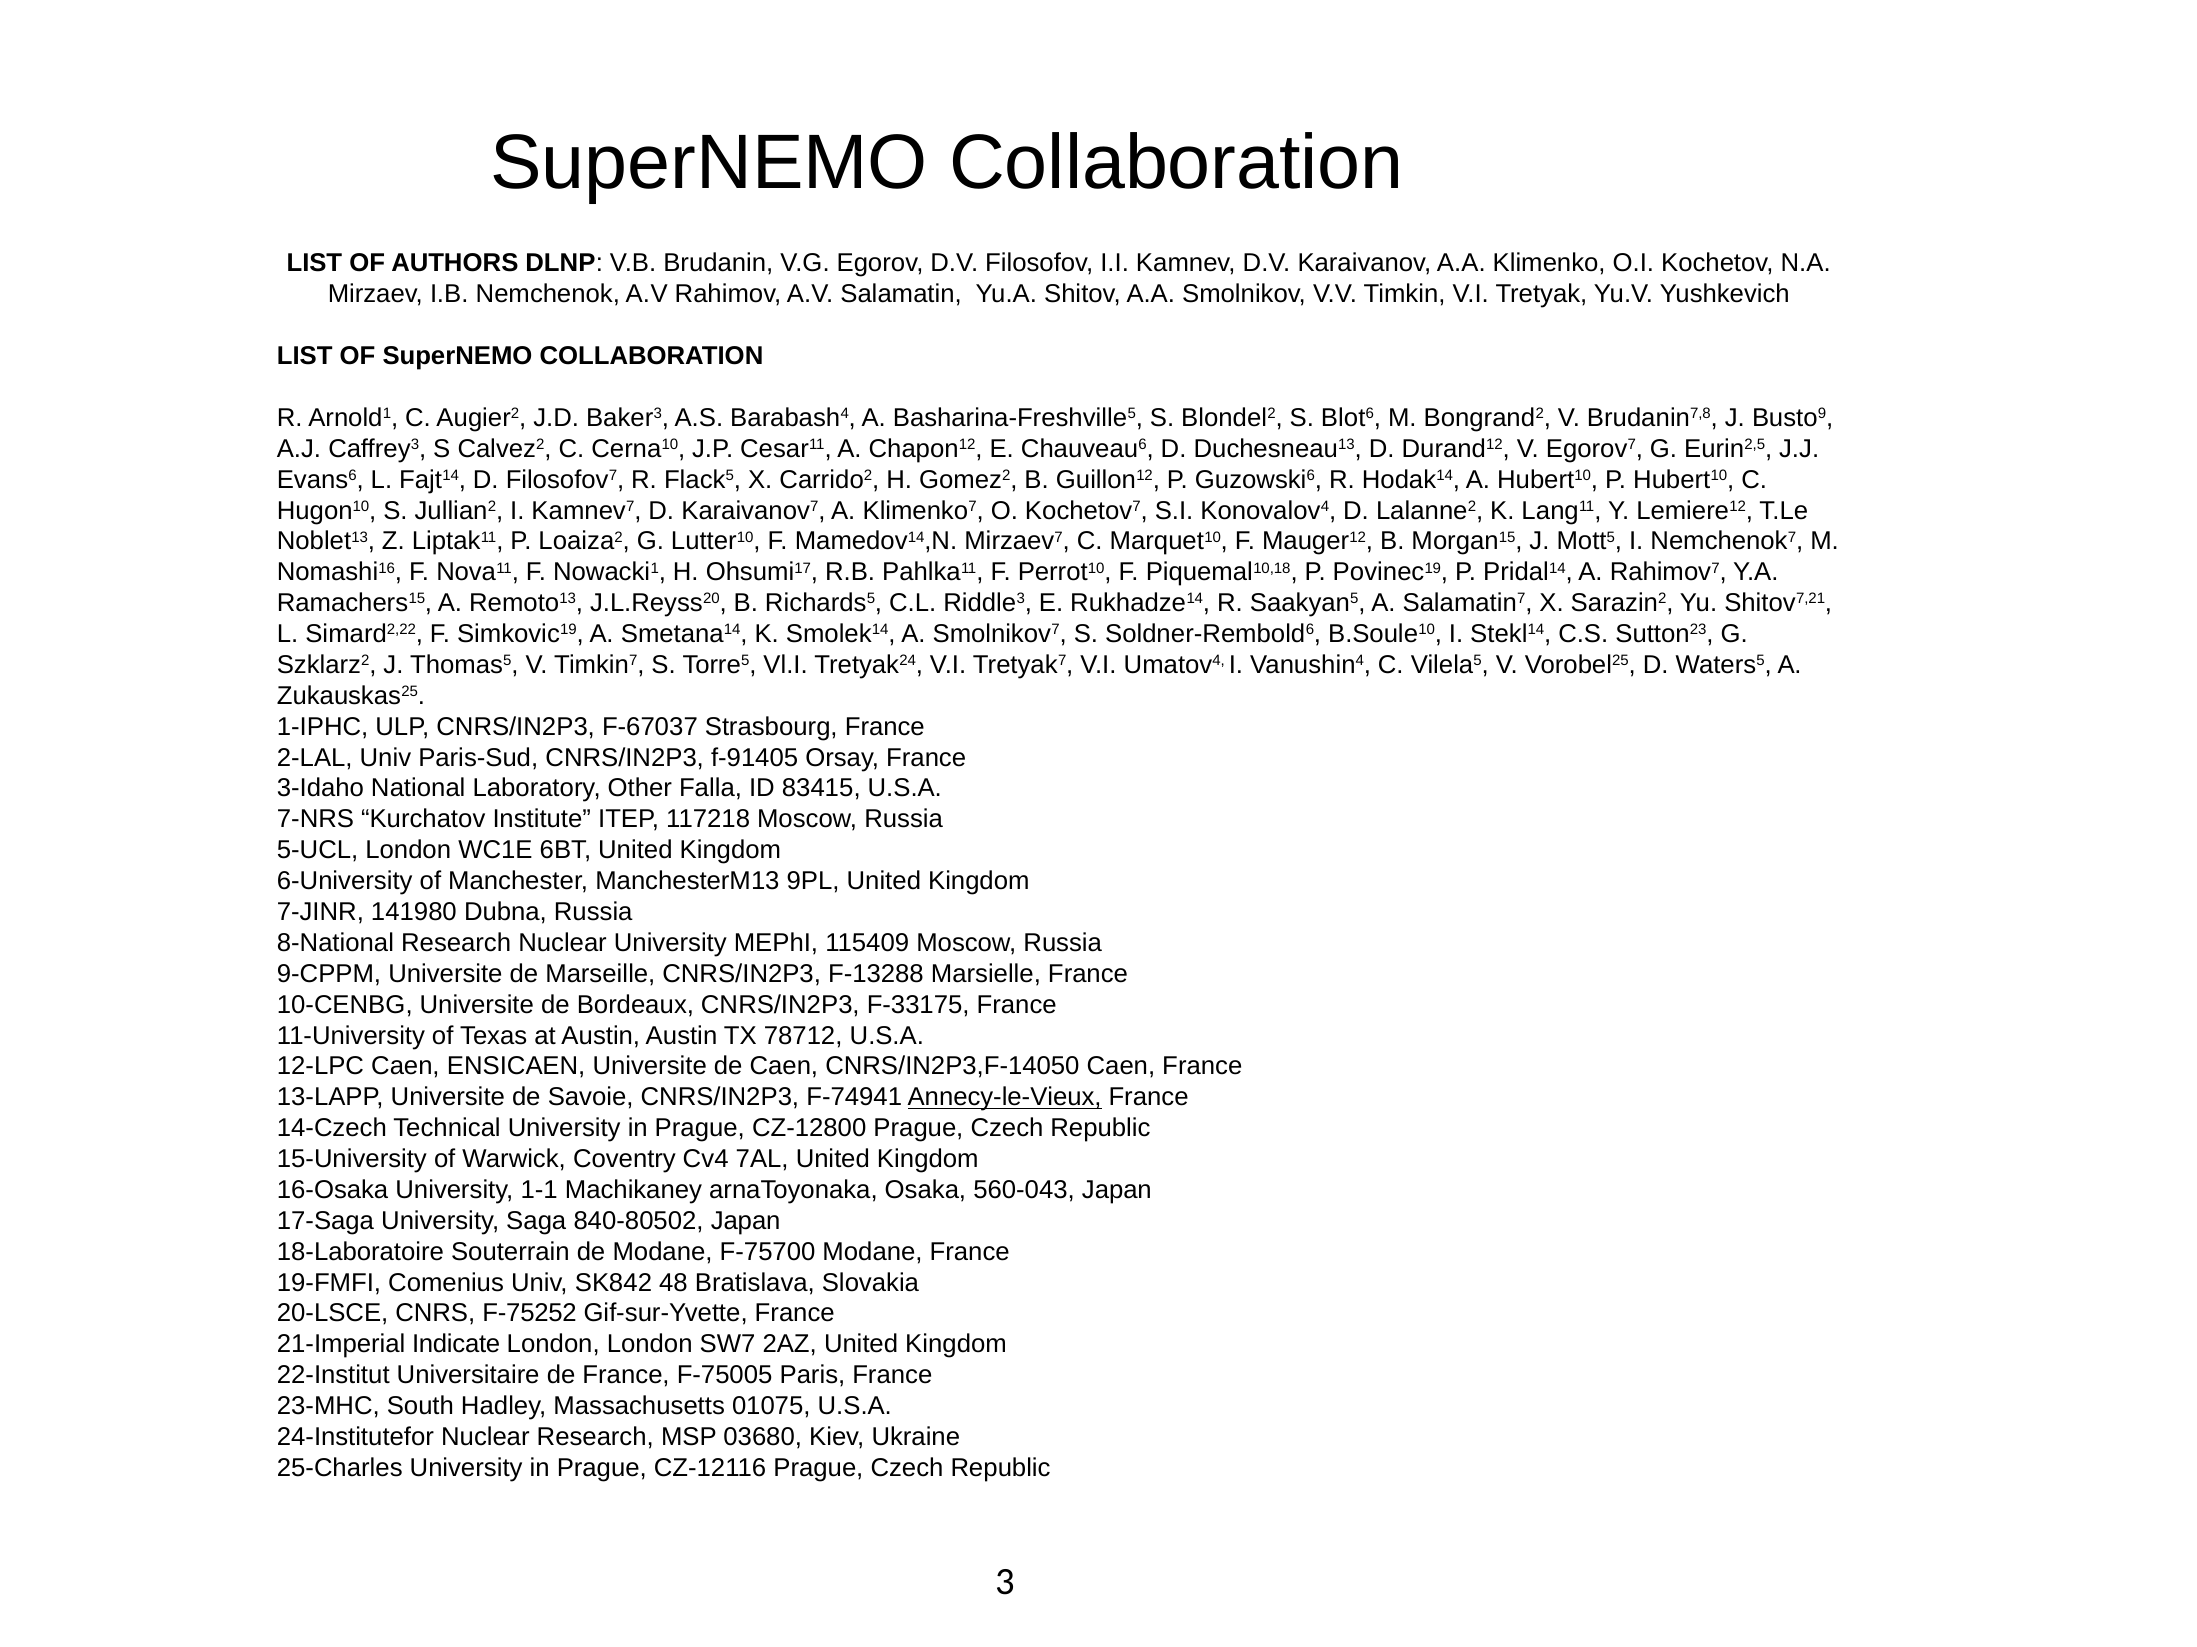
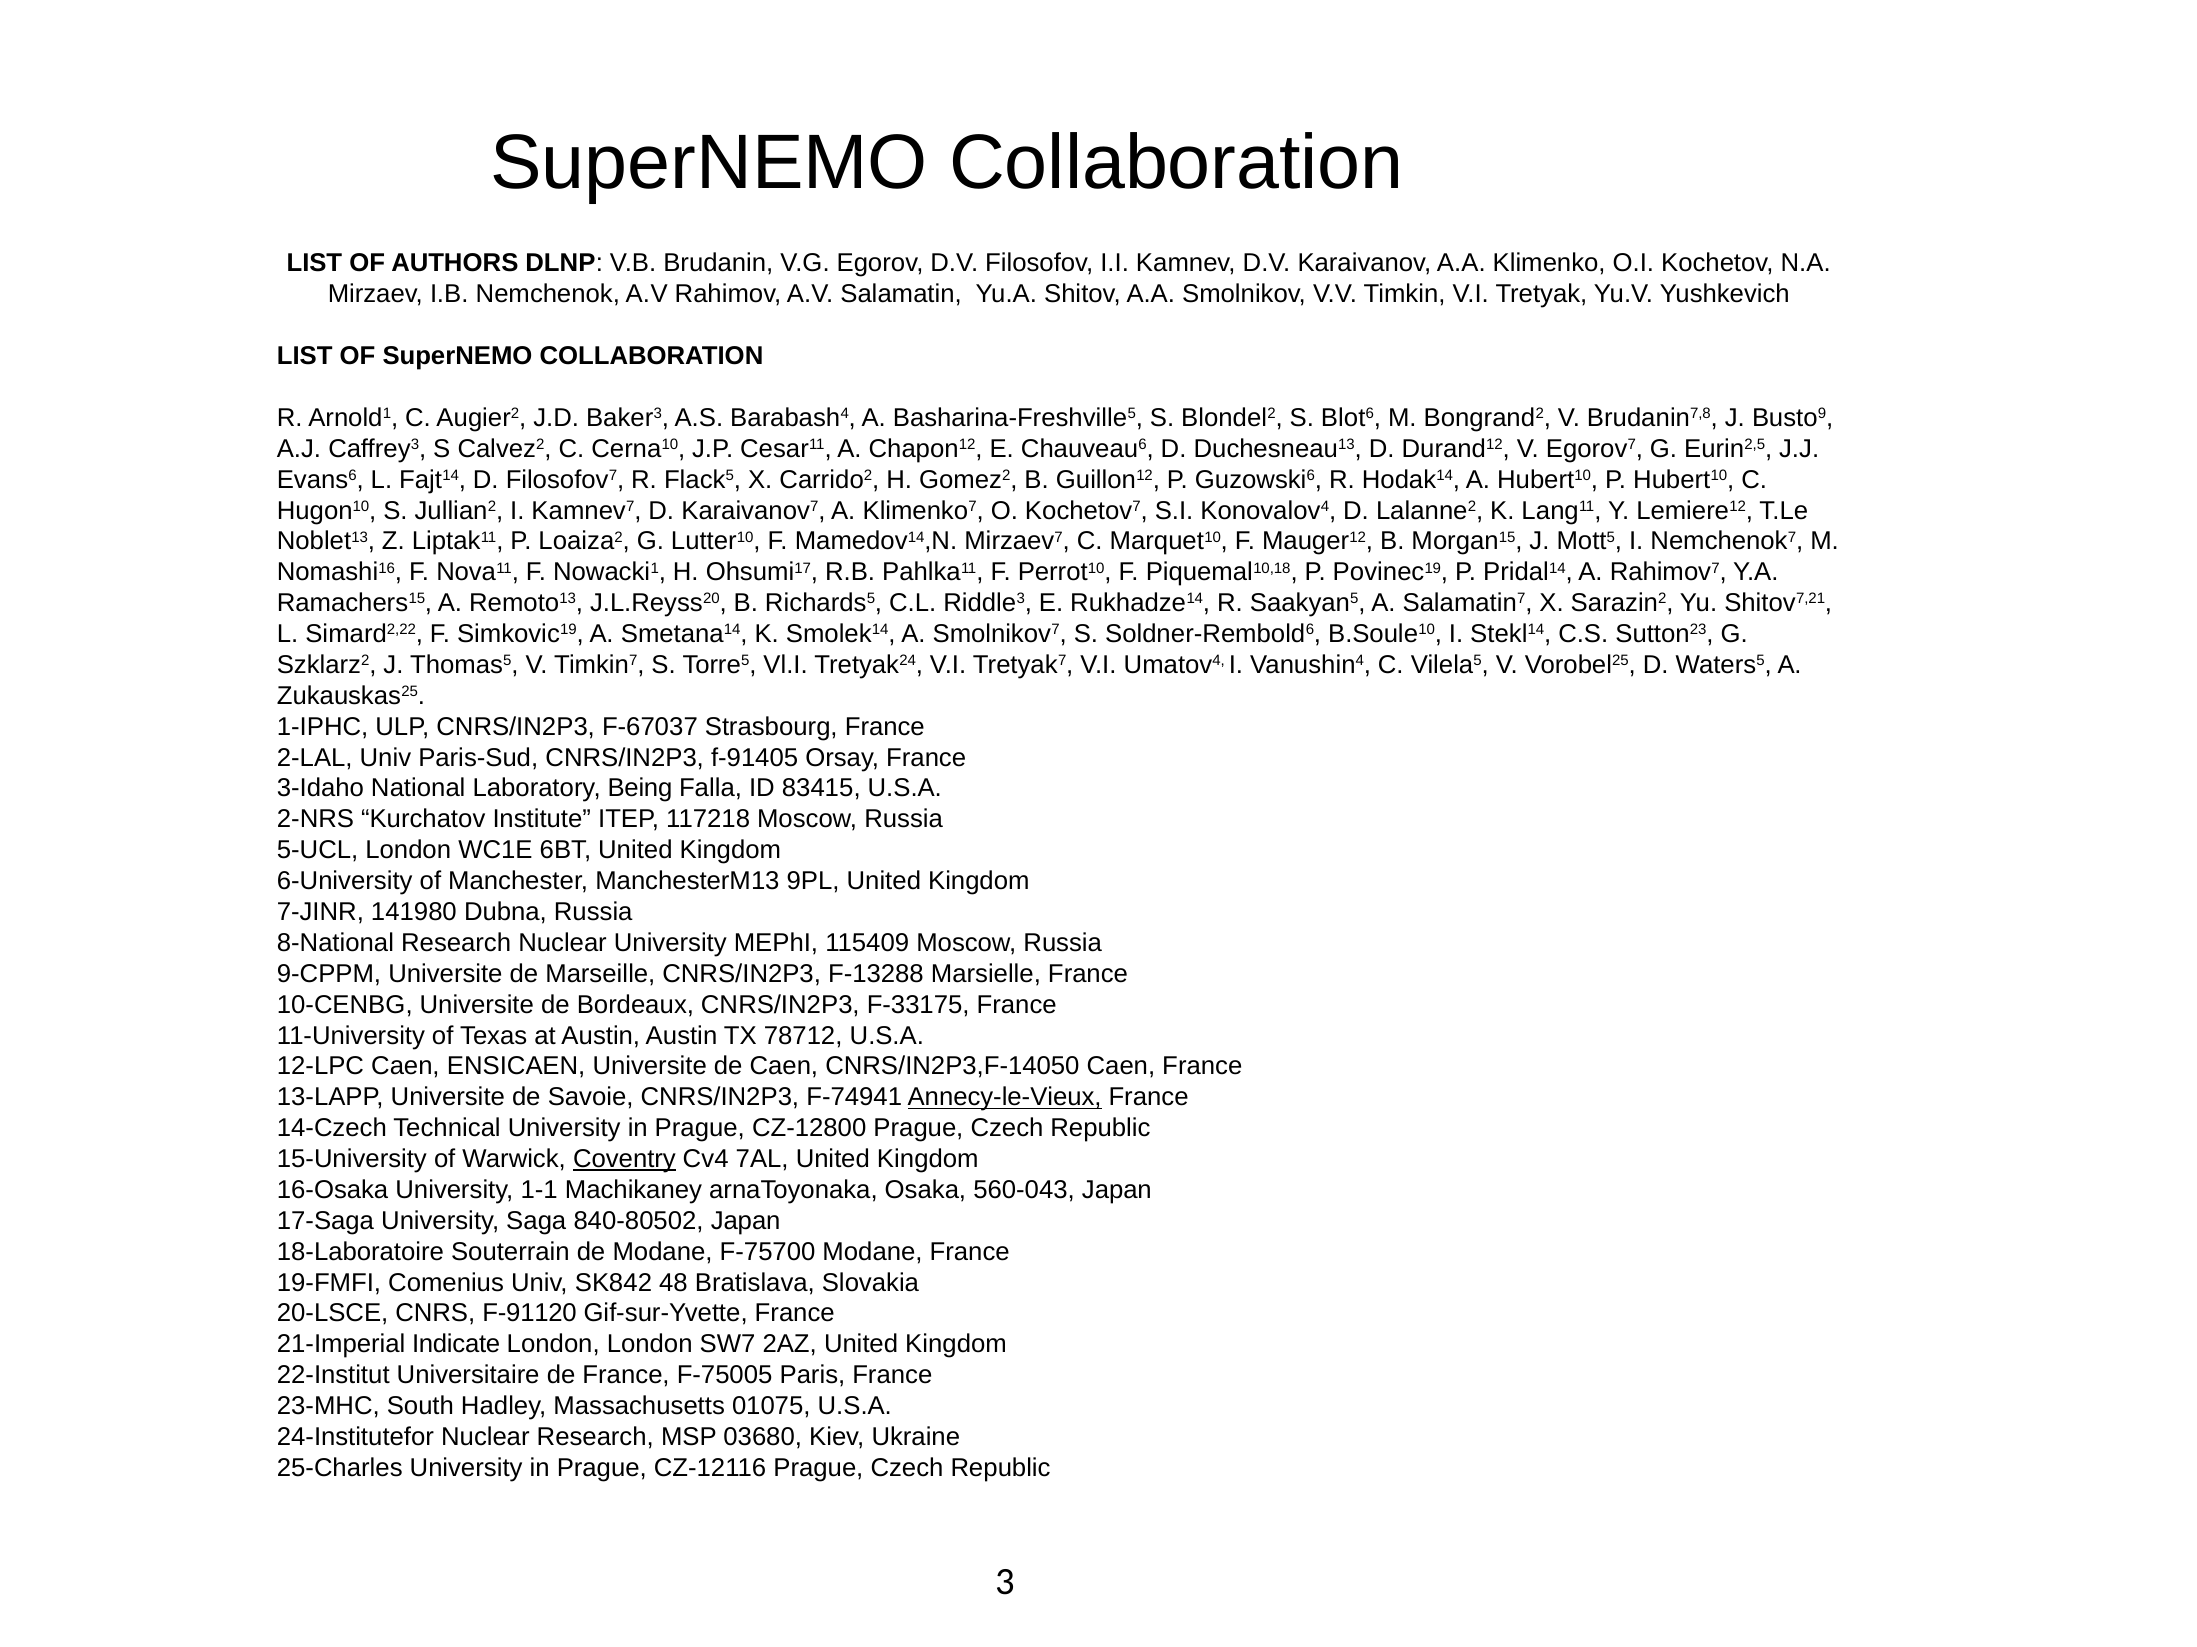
Other: Other -> Being
7-NRS: 7-NRS -> 2-NRS
Coventry underline: none -> present
F-75252: F-75252 -> F-91120
